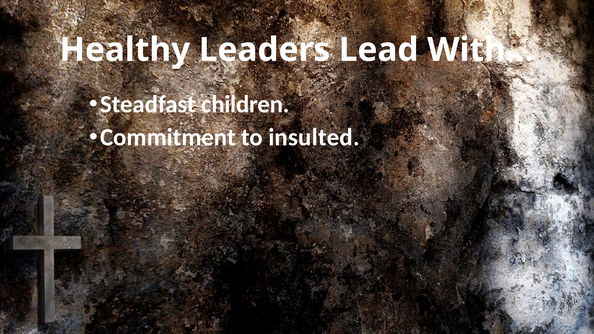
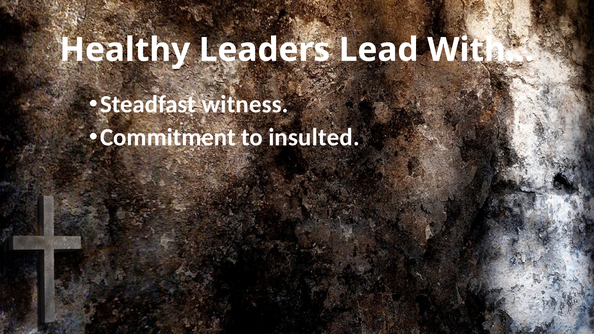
children: children -> witness
